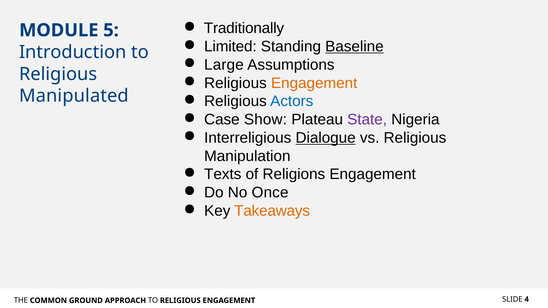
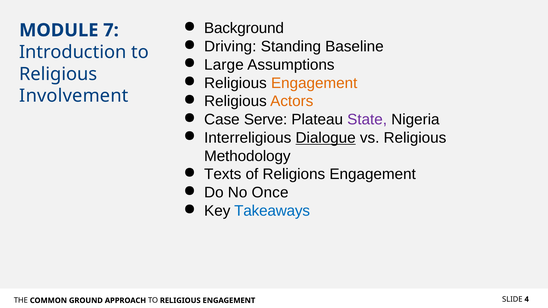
Traditionally: Traditionally -> Background
5: 5 -> 7
Limited: Limited -> Driving
Baseline underline: present -> none
Manipulated: Manipulated -> Involvement
Actors colour: blue -> orange
Show: Show -> Serve
Manipulation: Manipulation -> Methodology
Takeaways colour: orange -> blue
